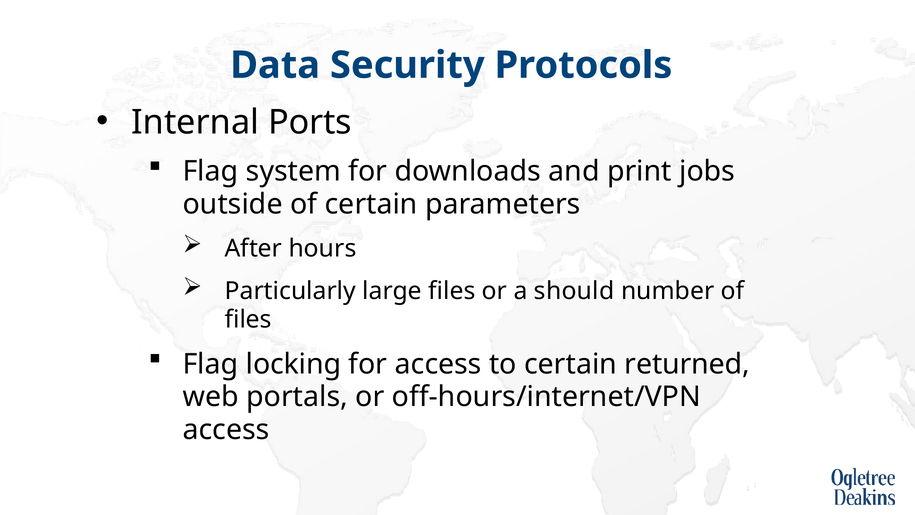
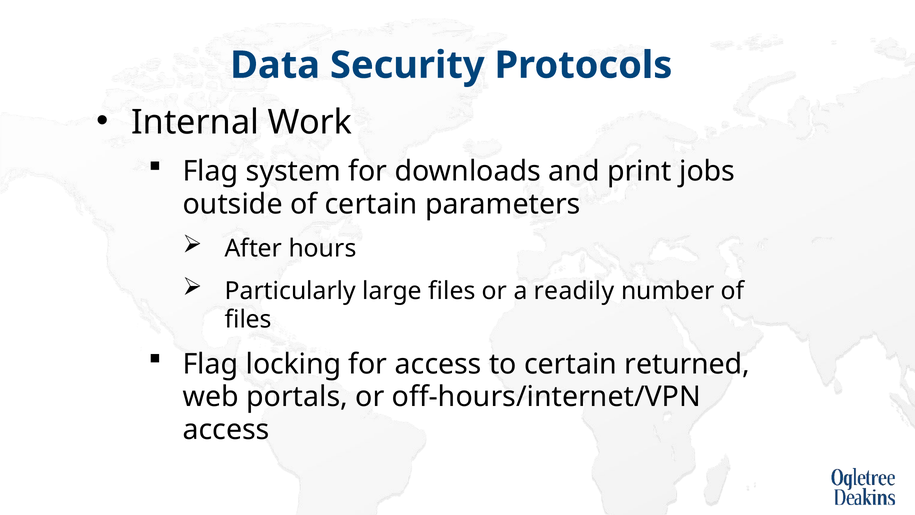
Ports: Ports -> Work
should: should -> readily
